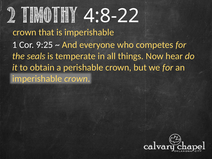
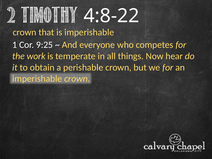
seals: seals -> work
